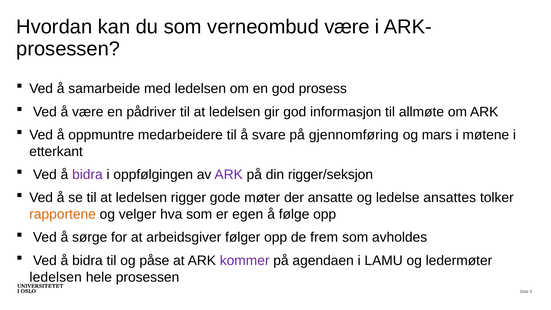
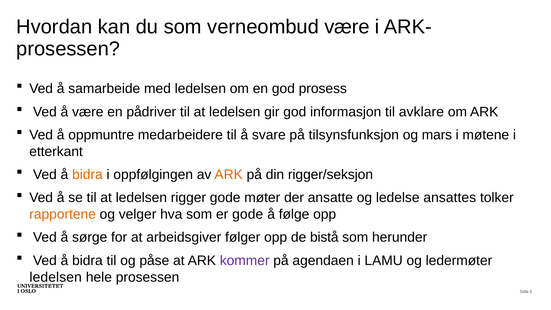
allmøte: allmøte -> avklare
gjennomføring: gjennomføring -> tilsynsfunksjon
bidra at (87, 175) colour: purple -> orange
ARK at (229, 175) colour: purple -> orange
er egen: egen -> gode
frem: frem -> bistå
avholdes: avholdes -> herunder
